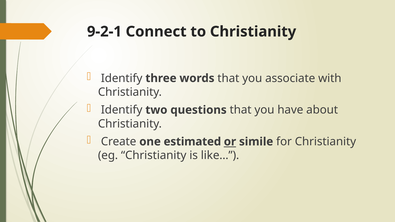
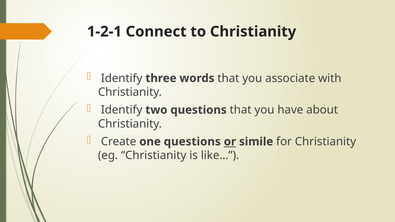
9-2-1: 9-2-1 -> 1-2-1
one estimated: estimated -> questions
